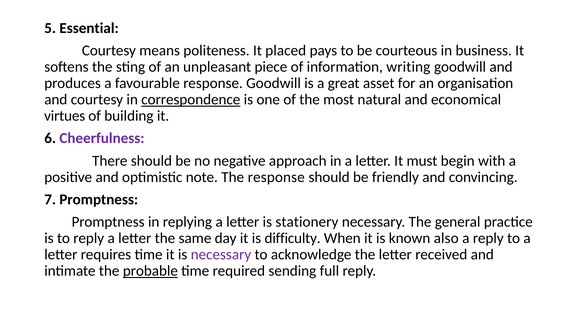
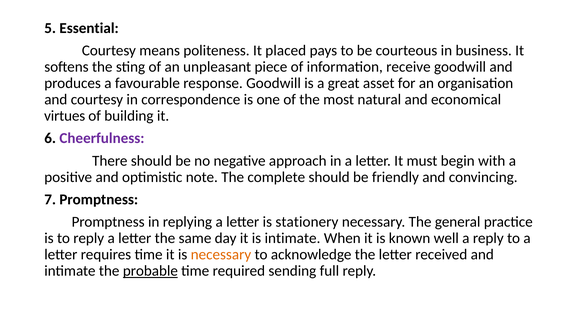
writing: writing -> receive
correspondence underline: present -> none
The response: response -> complete
is difficulty: difficulty -> intimate
also: also -> well
necessary at (221, 254) colour: purple -> orange
